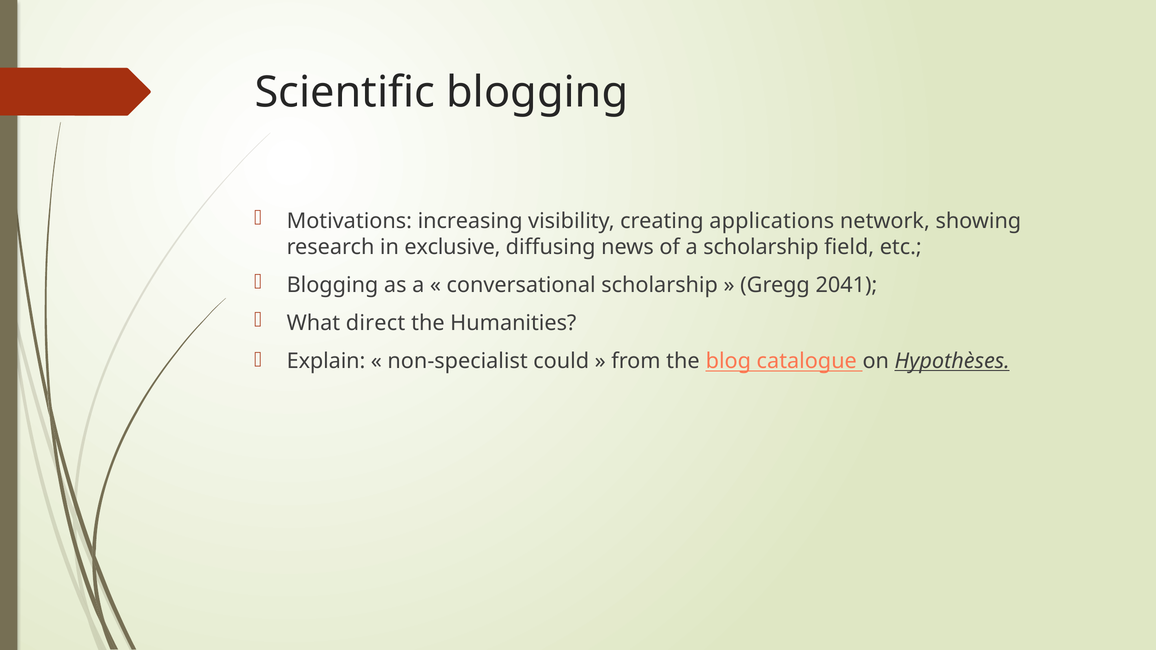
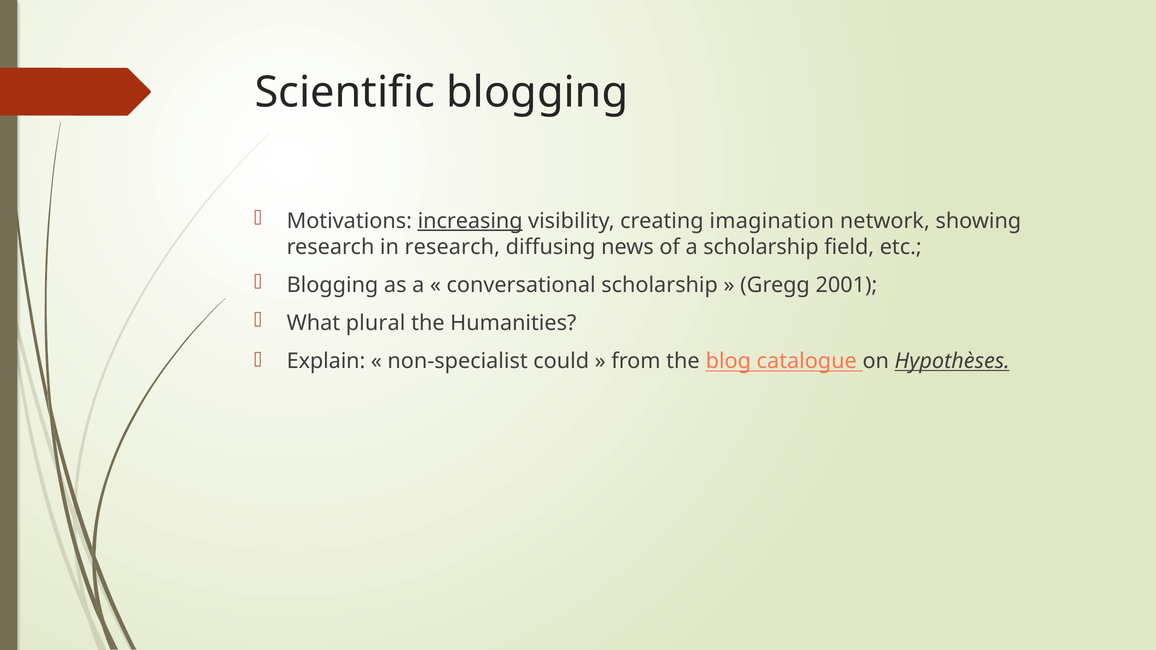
increasing underline: none -> present
applications: applications -> imagination
in exclusive: exclusive -> research
2041: 2041 -> 2001
direct: direct -> plural
